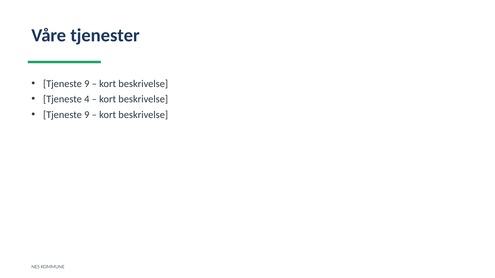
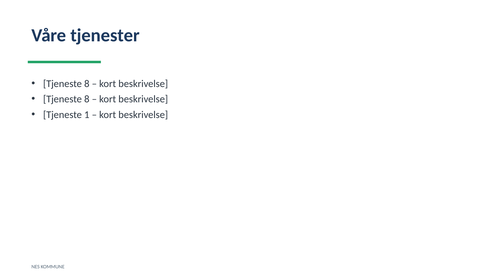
9 at (87, 84): 9 -> 8
4 at (87, 99): 4 -> 8
9 at (87, 115): 9 -> 1
